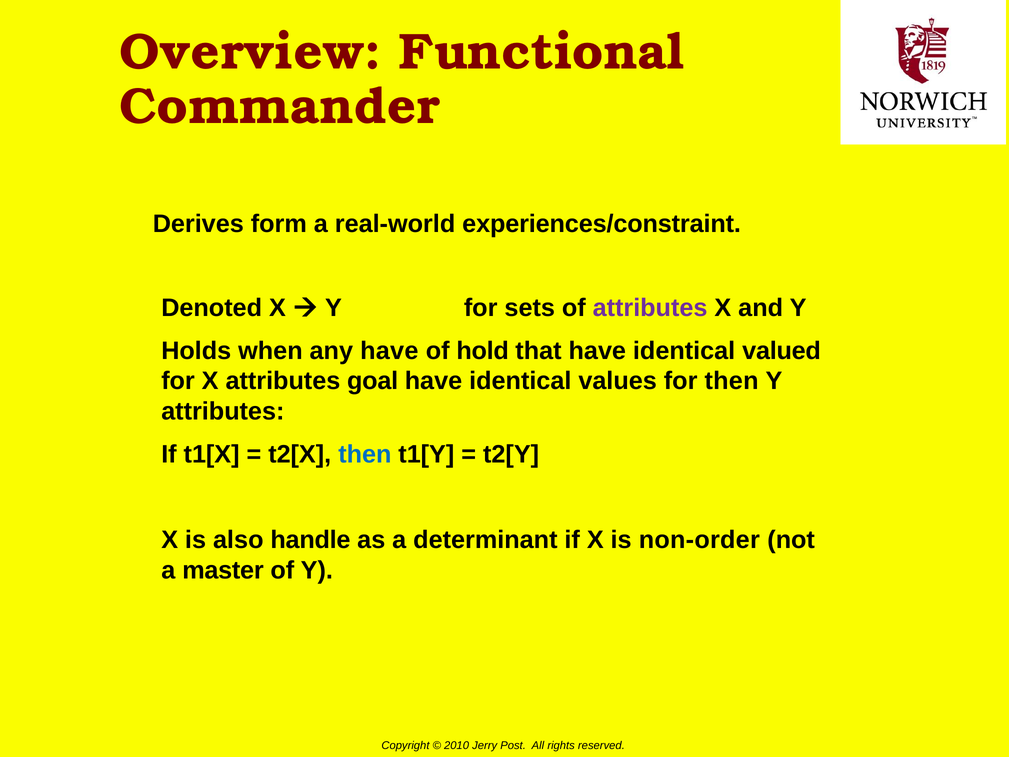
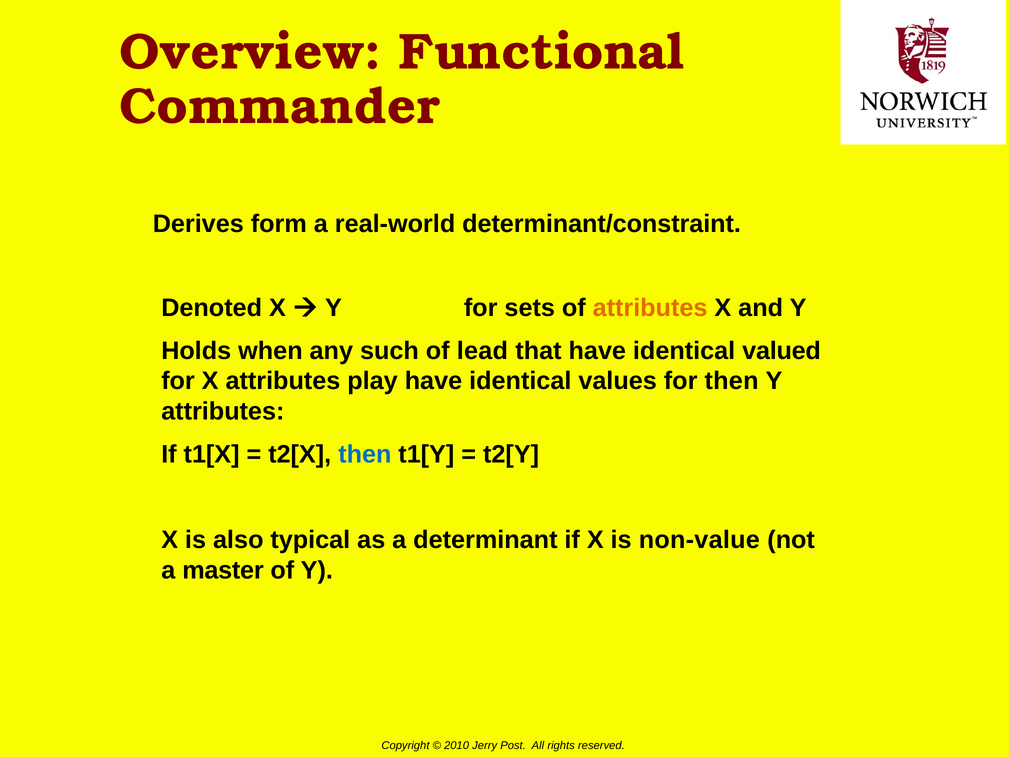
experiences/constraint: experiences/constraint -> determinant/constraint
attributes at (650, 308) colour: purple -> orange
any have: have -> such
hold: hold -> lead
goal: goal -> play
handle: handle -> typical
non-order: non-order -> non-value
